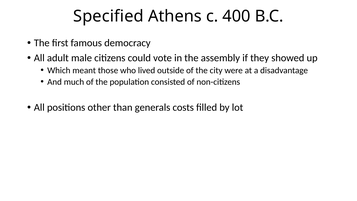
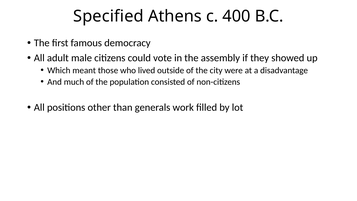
costs: costs -> work
